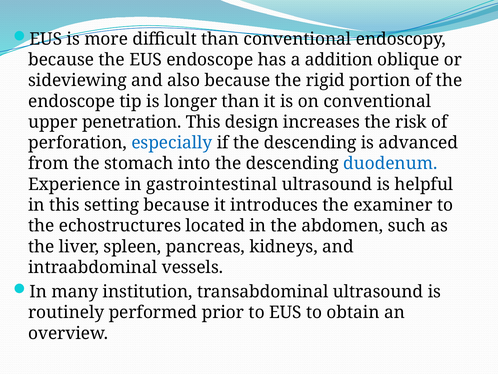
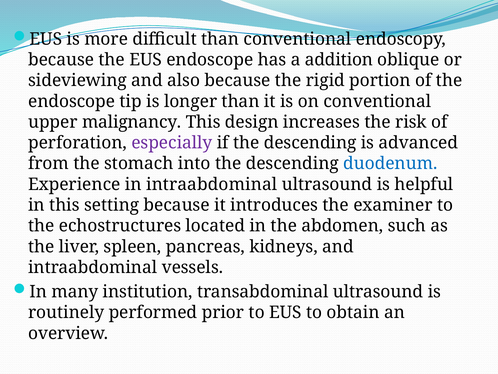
penetration: penetration -> malignancy
especially colour: blue -> purple
in gastrointestinal: gastrointestinal -> intraabdominal
